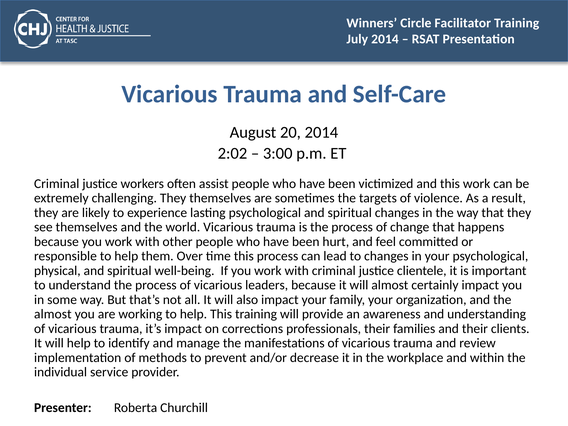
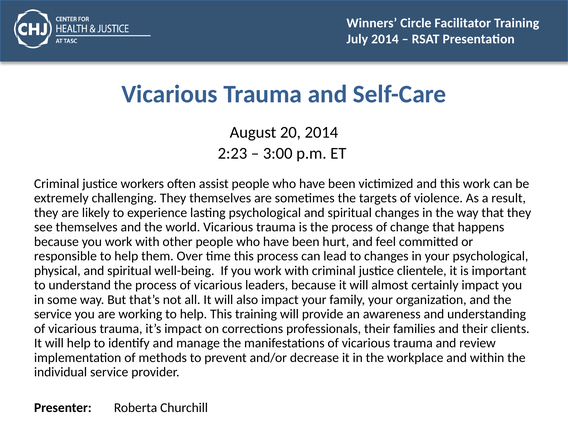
2:02: 2:02 -> 2:23
almost at (53, 314): almost -> service
